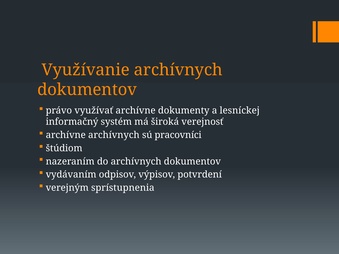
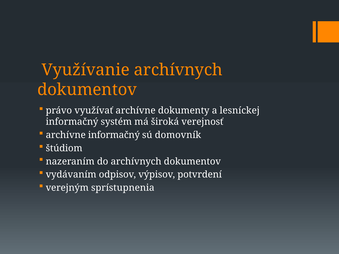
archívne archívnych: archívnych -> informačný
pracovníci: pracovníci -> domovník
